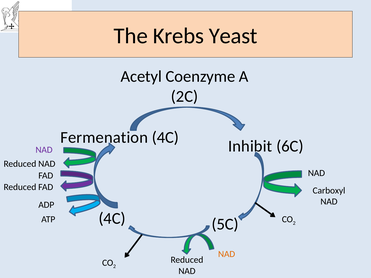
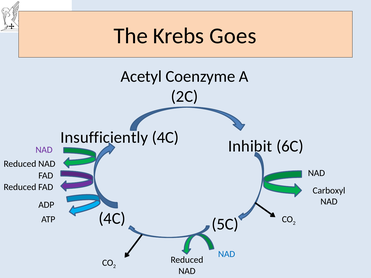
Yeast: Yeast -> Goes
Fermenation: Fermenation -> Insufficiently
NAD at (227, 254) colour: orange -> blue
